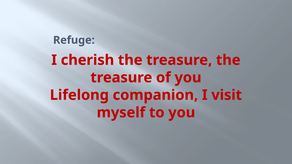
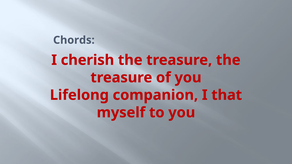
Refuge: Refuge -> Chords
visit: visit -> that
